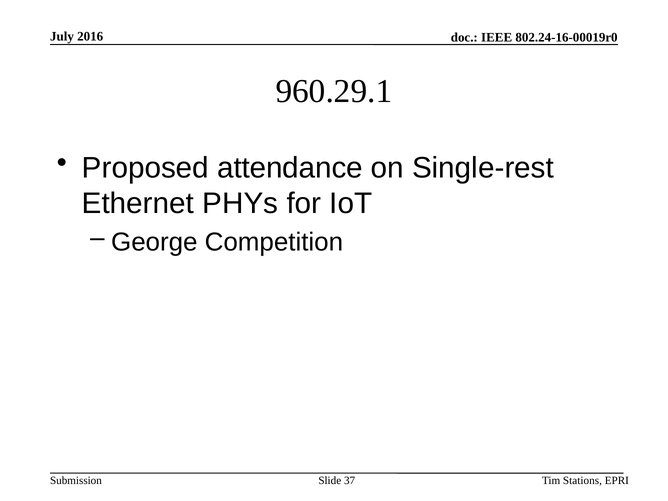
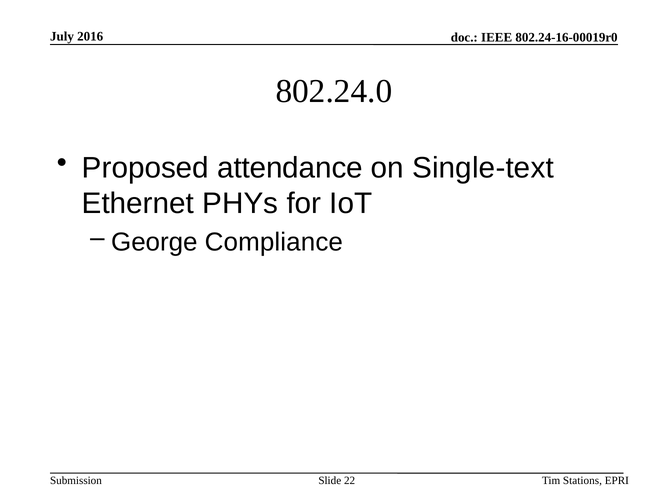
960.29.1: 960.29.1 -> 802.24.0
Single-rest: Single-rest -> Single-text
Competition: Competition -> Compliance
37: 37 -> 22
